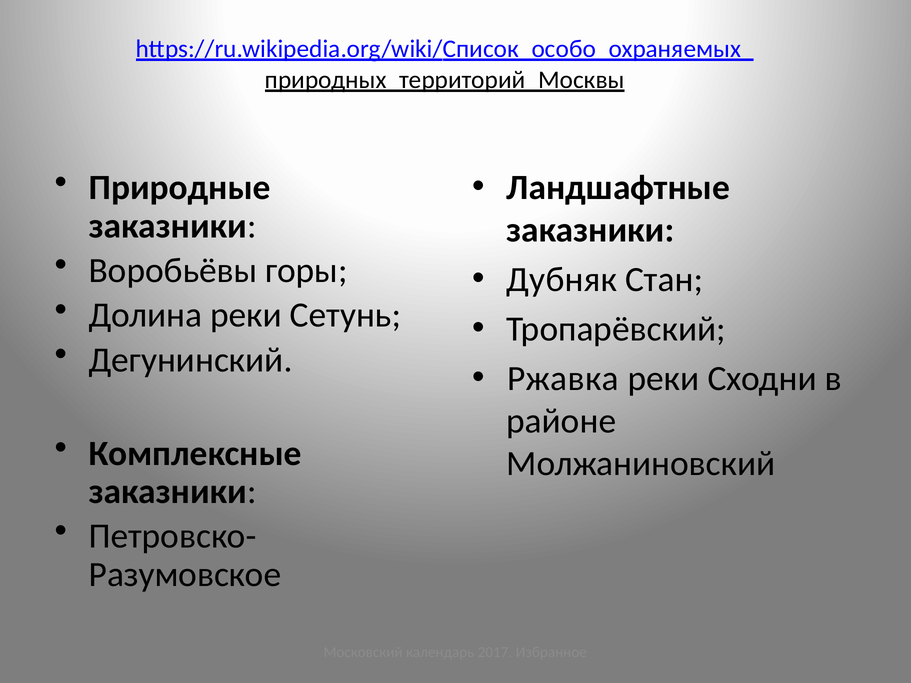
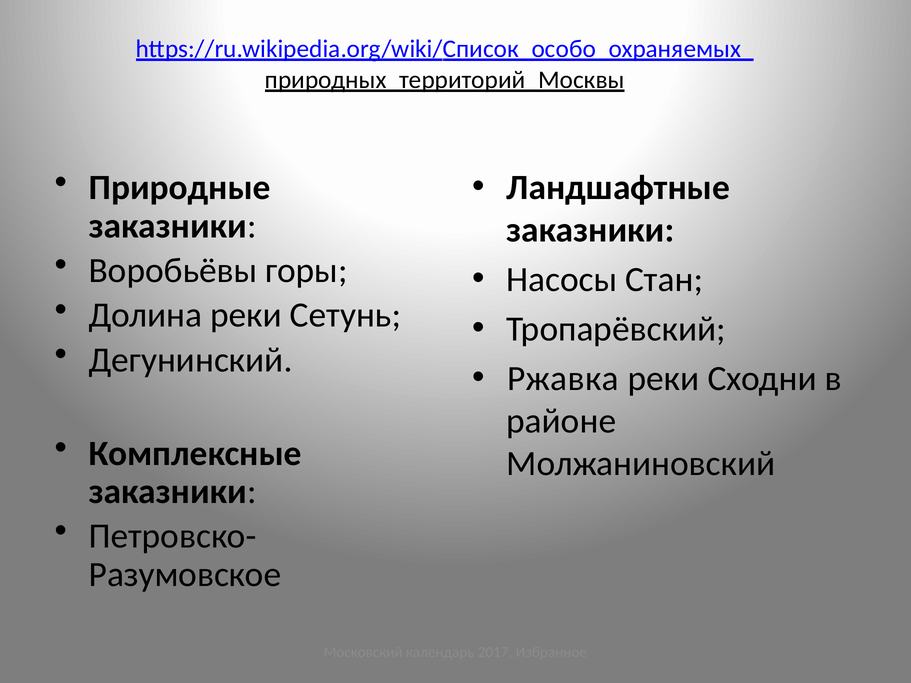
Дубняк: Дубняк -> Насосы
